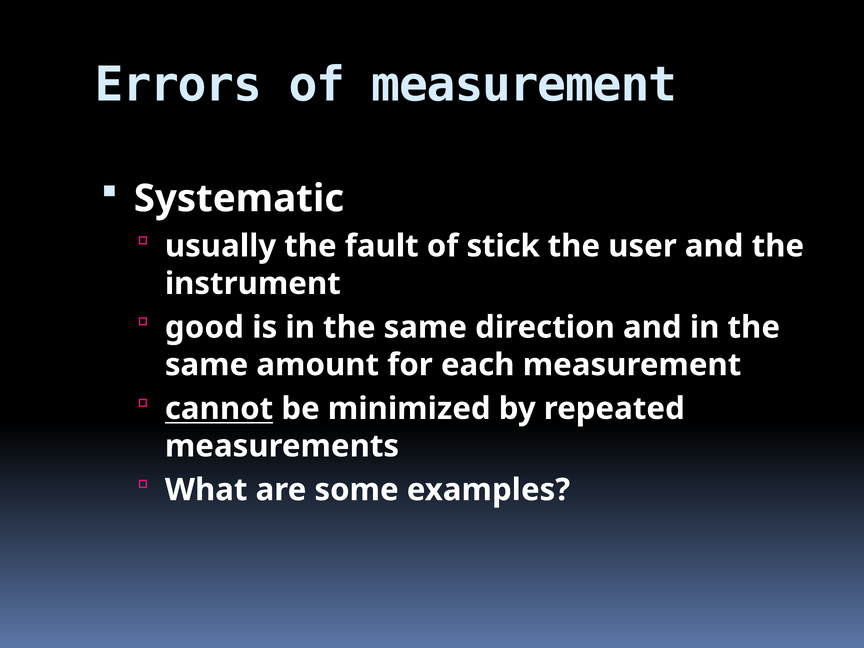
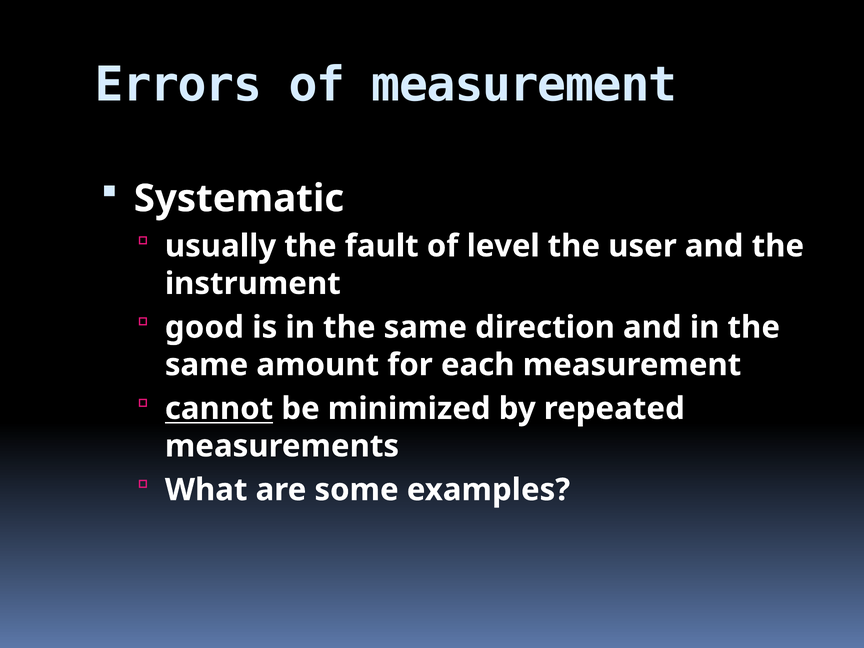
stick: stick -> level
